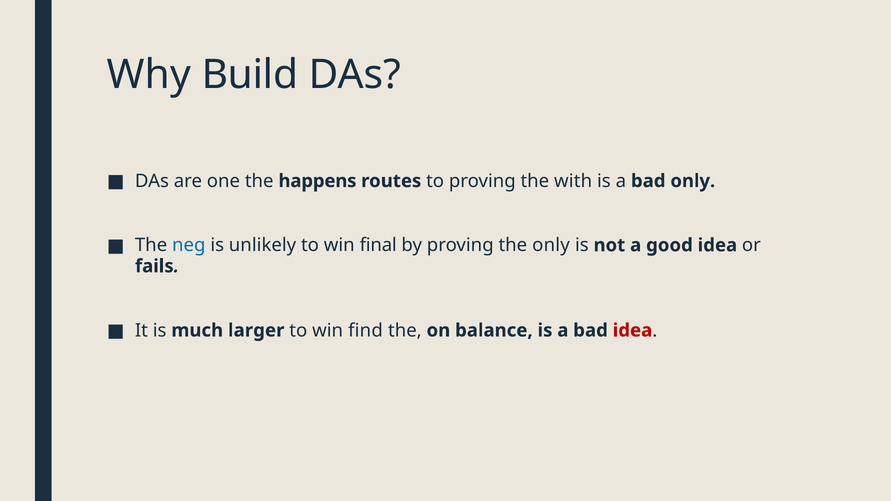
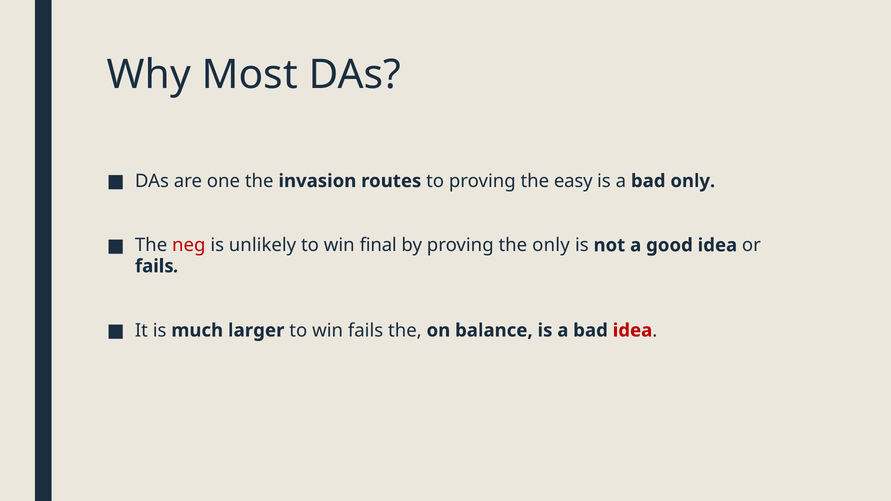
Build: Build -> Most
happens: happens -> invasion
with: with -> easy
neg colour: blue -> red
win find: find -> fails
